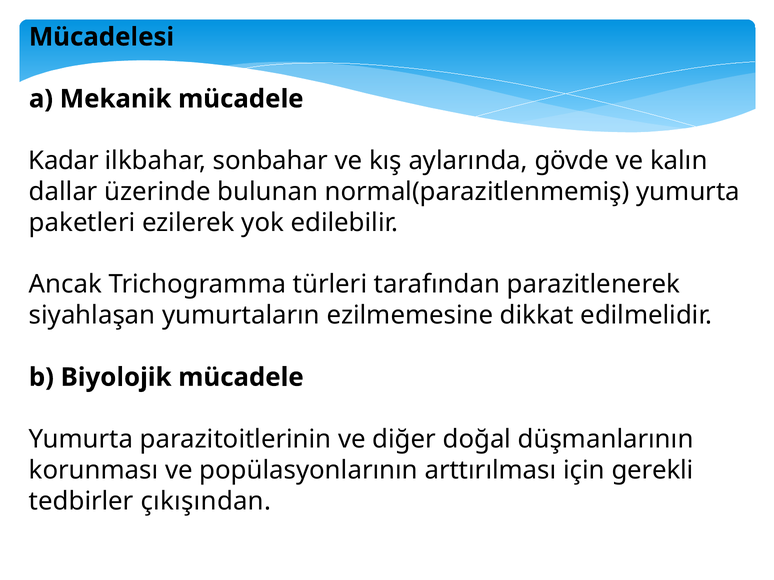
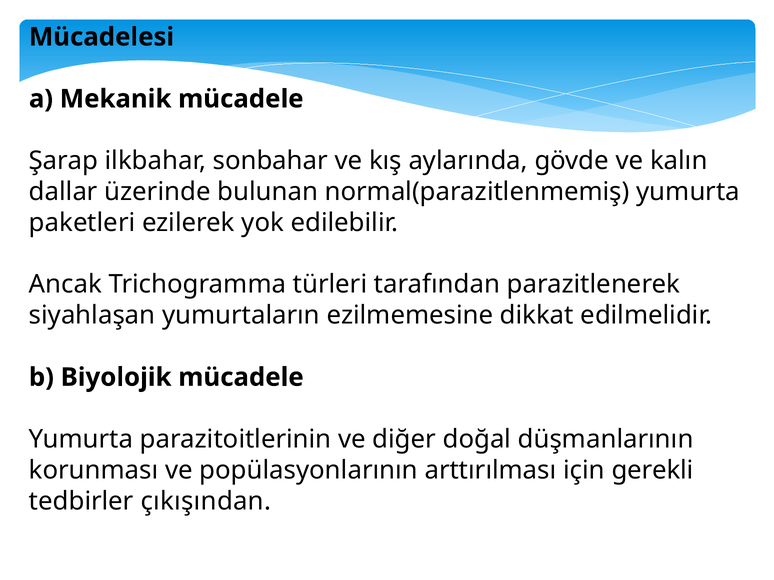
Kadar: Kadar -> Şarap
